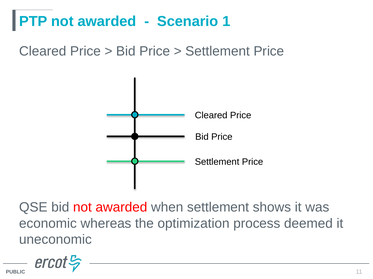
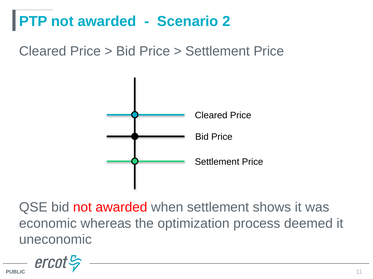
1: 1 -> 2
